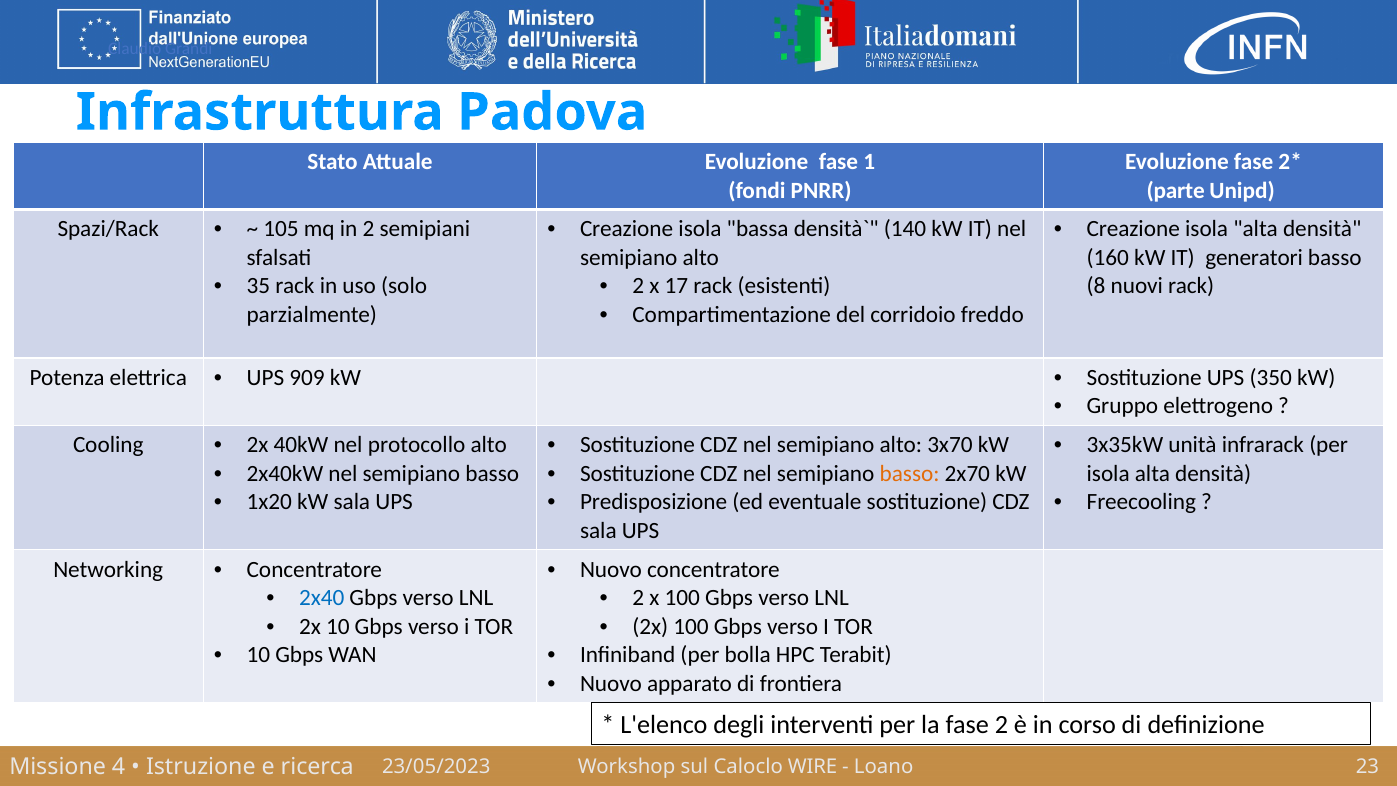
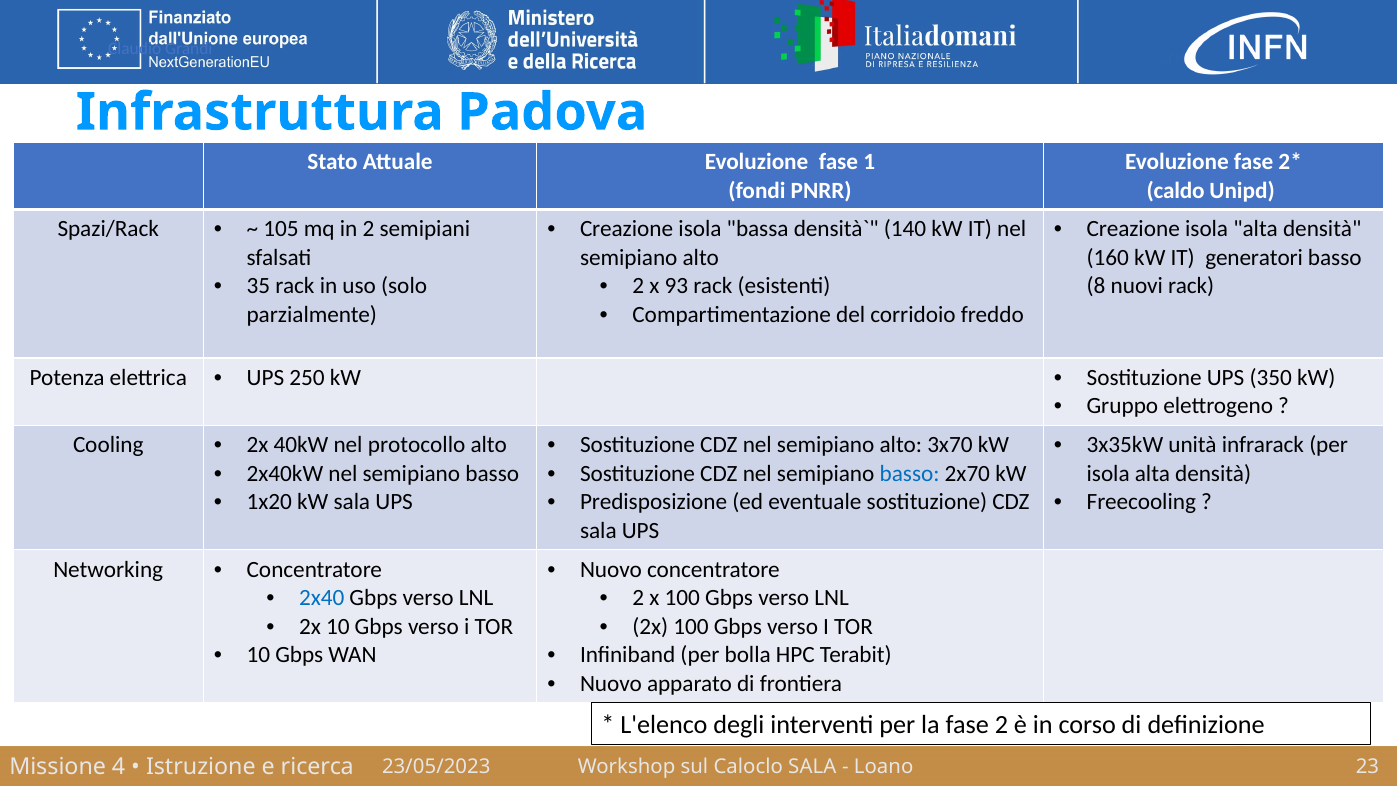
parte: parte -> caldo
17: 17 -> 93
909: 909 -> 250
basso at (910, 473) colour: orange -> blue
Caloclo WIRE: WIRE -> SALA
